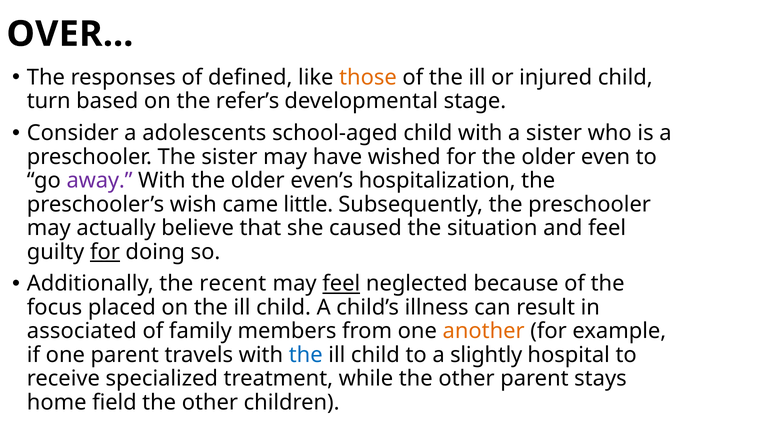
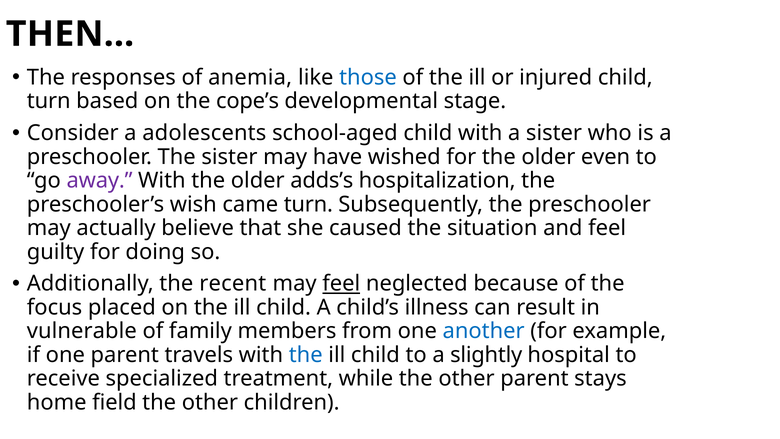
OVER…: OVER… -> THEN…
defined: defined -> anemia
those colour: orange -> blue
refer’s: refer’s -> cope’s
even’s: even’s -> adds’s
came little: little -> turn
for at (105, 252) underline: present -> none
associated: associated -> vulnerable
another colour: orange -> blue
